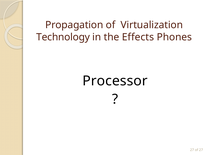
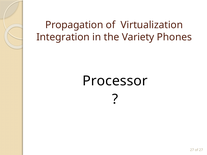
Technology: Technology -> Integration
Effects: Effects -> Variety
